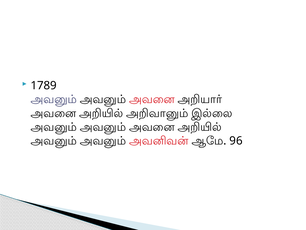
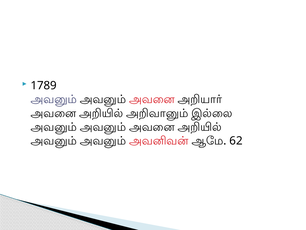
96: 96 -> 62
